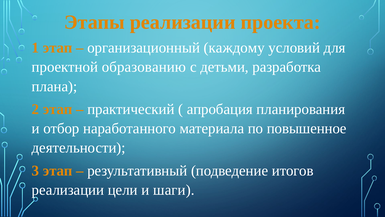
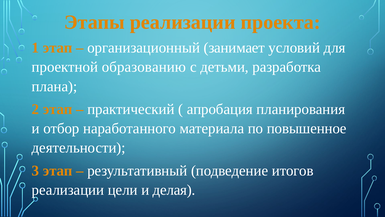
каждому: каждому -> занимает
шаги: шаги -> делая
